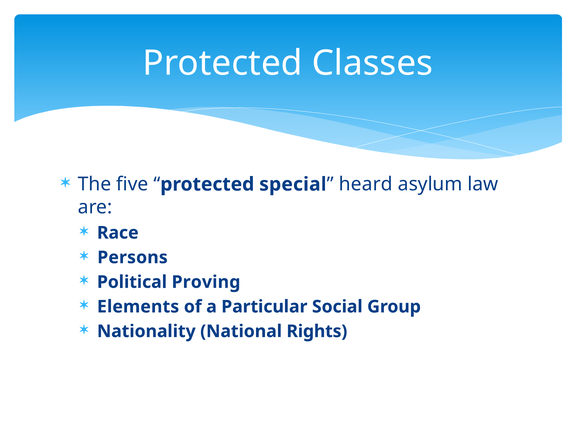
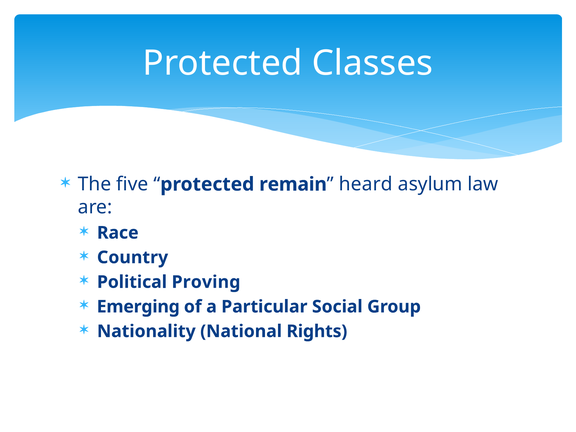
special: special -> remain
Persons: Persons -> Country
Elements: Elements -> Emerging
